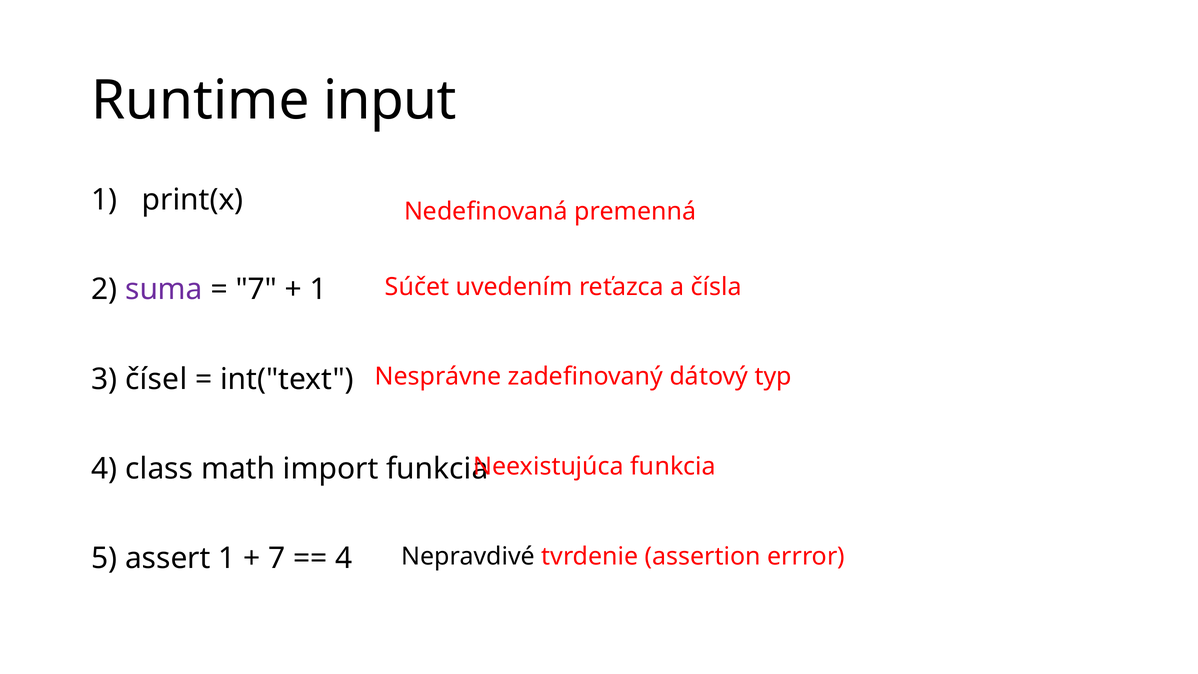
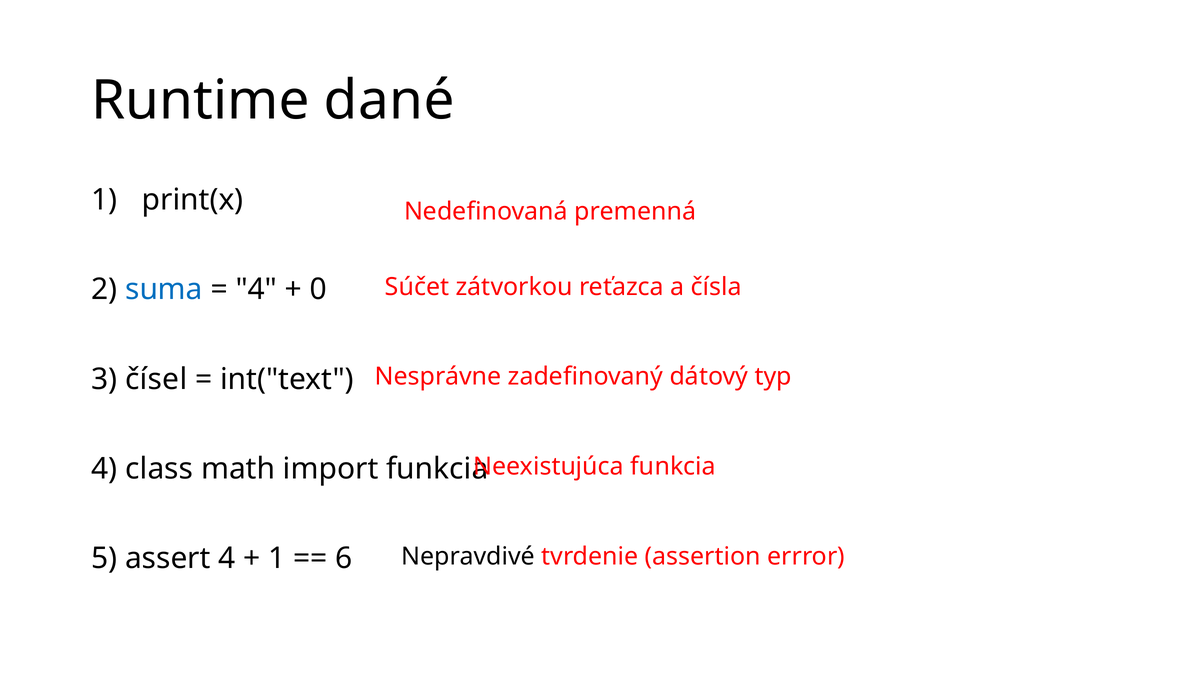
input: input -> dané
uvedením: uvedením -> zátvorkou
suma colour: purple -> blue
7 at (256, 290): 7 -> 4
1 at (318, 290): 1 -> 0
assert 1: 1 -> 4
7 at (277, 558): 7 -> 1
4 at (344, 558): 4 -> 6
